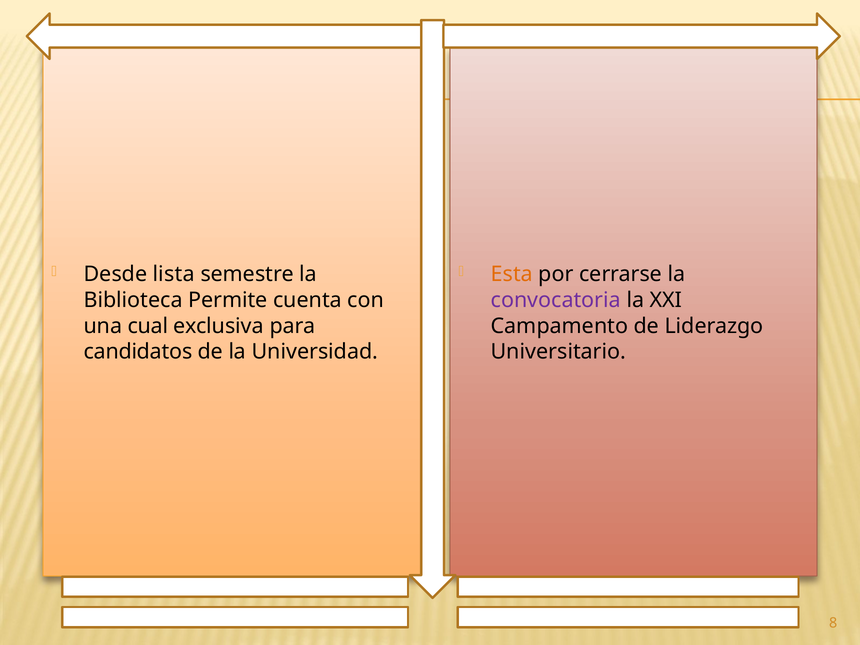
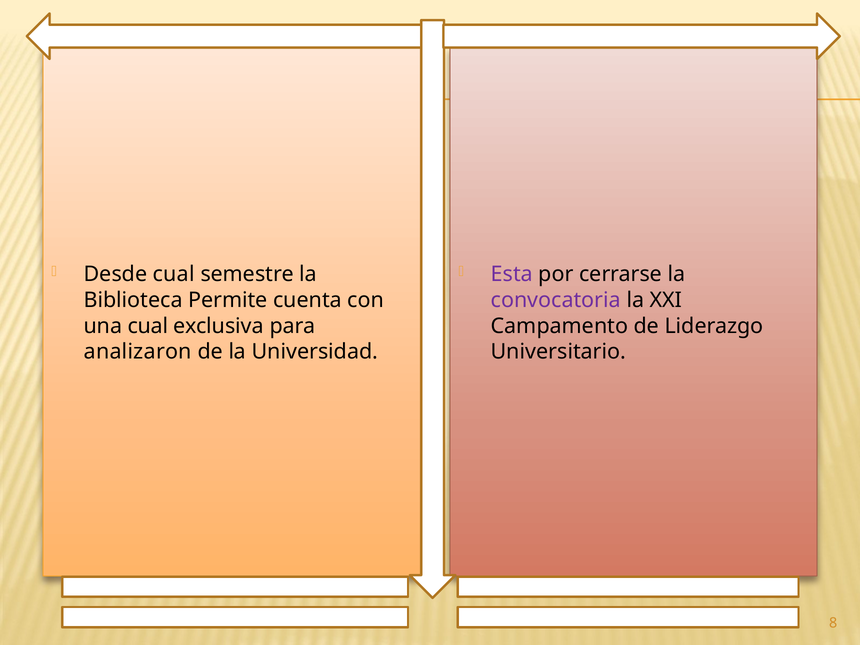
Desde lista: lista -> cual
Esta colour: orange -> purple
candidatos: candidatos -> analizaron
